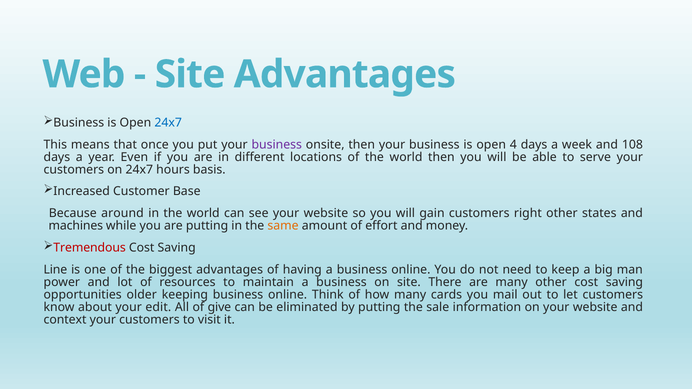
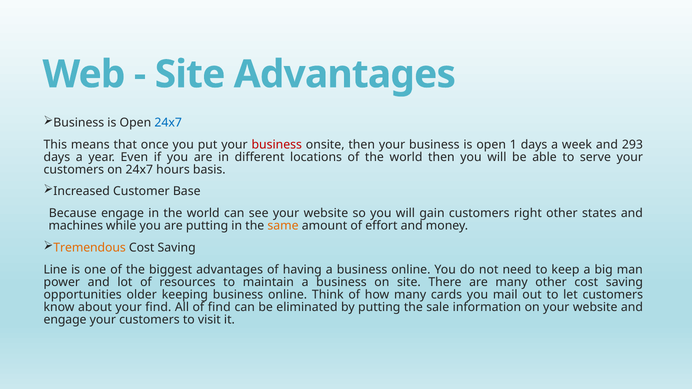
business at (277, 145) colour: purple -> red
4: 4 -> 1
108: 108 -> 293
Because around: around -> engage
Tremendous colour: red -> orange
your edit: edit -> find
of give: give -> find
context at (65, 320): context -> engage
